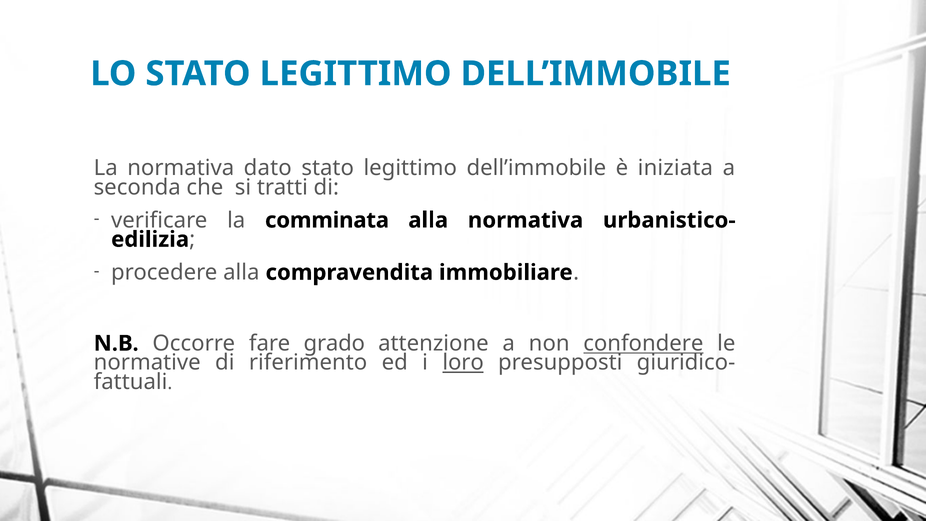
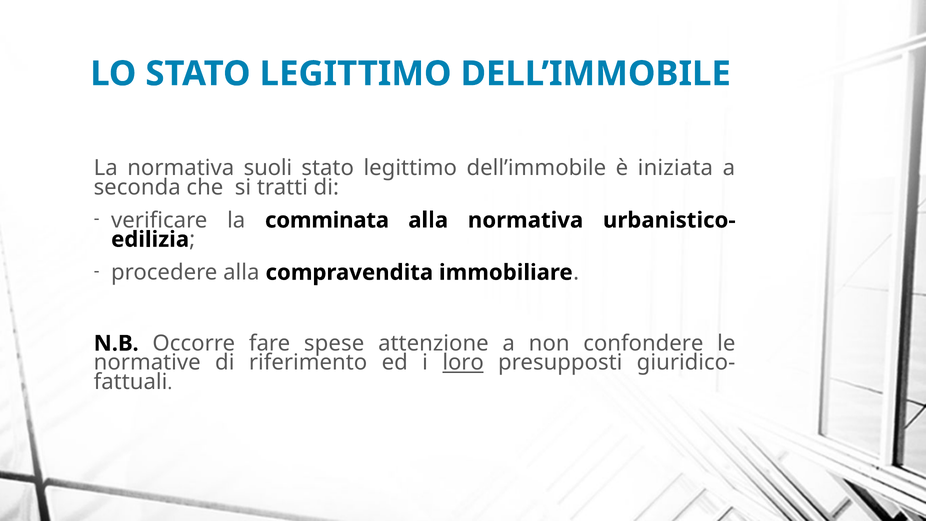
dato: dato -> suoli
grado: grado -> spese
confondere underline: present -> none
